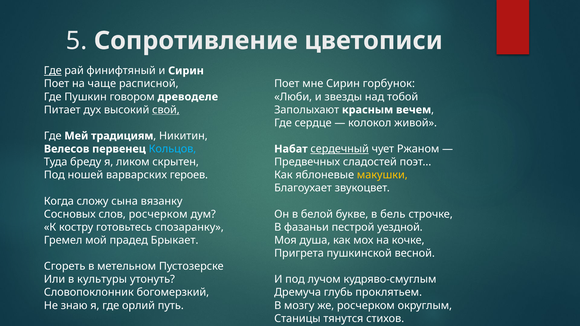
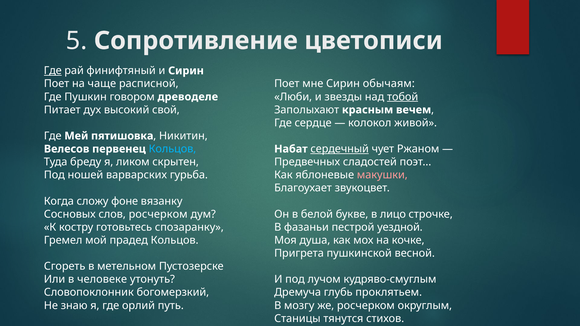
горбунок: горбунок -> обычаям
тобой underline: none -> present
свой underline: present -> none
традициям: традициям -> пятишовка
героев: героев -> гурьба
макушки colour: yellow -> pink
сына: сына -> фоне
бель: бель -> лицо
прадед Брыкает: Брыкает -> Кольцов
культуры: культуры -> человеке
